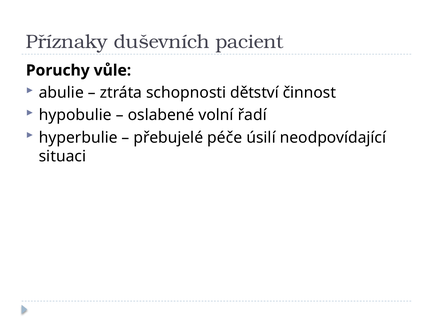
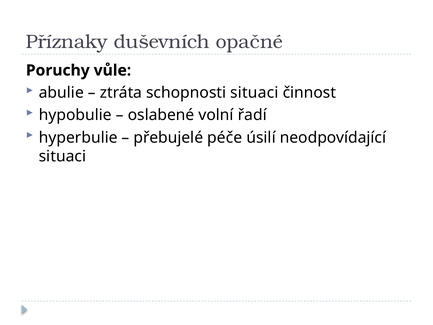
pacient: pacient -> opačné
schopnosti dětství: dětství -> situaci
